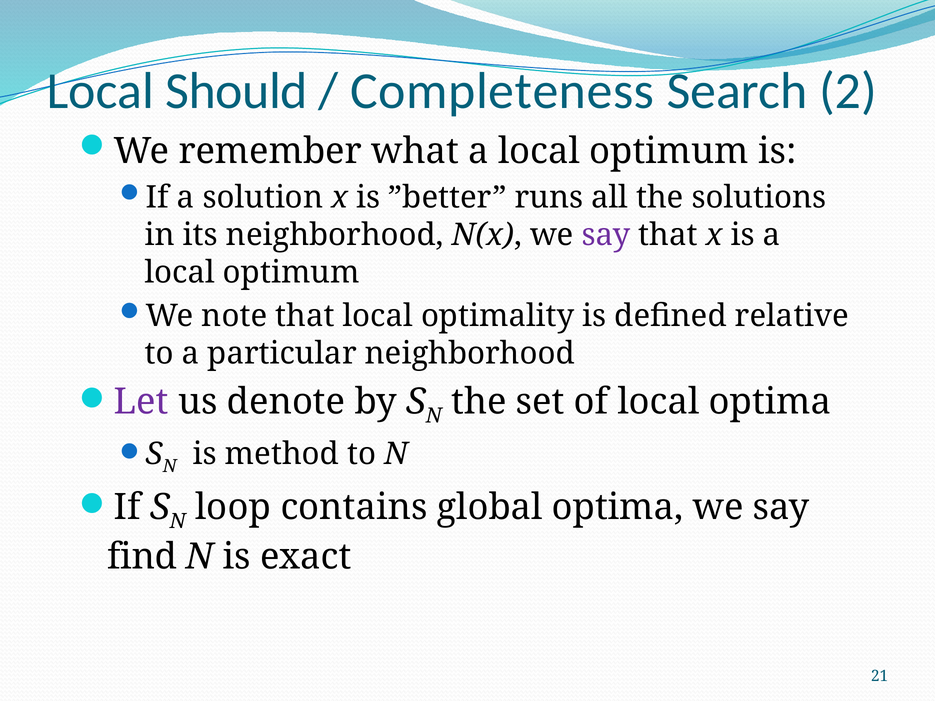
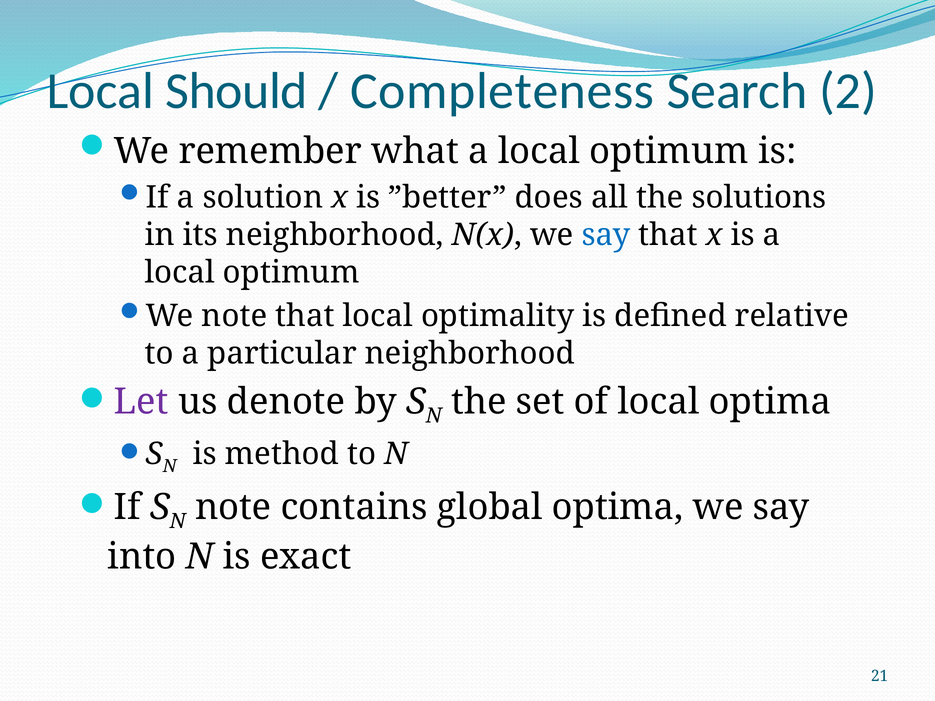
runs: runs -> does
say at (606, 235) colour: purple -> blue
N loop: loop -> note
find: find -> into
